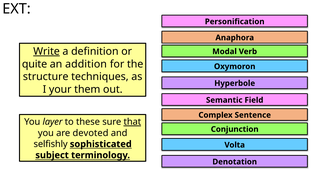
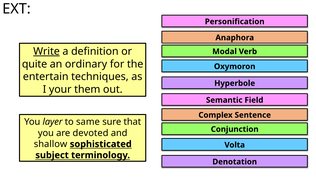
addition: addition -> ordinary
structure: structure -> entertain
these: these -> same
that underline: present -> none
selfishly: selfishly -> shallow
